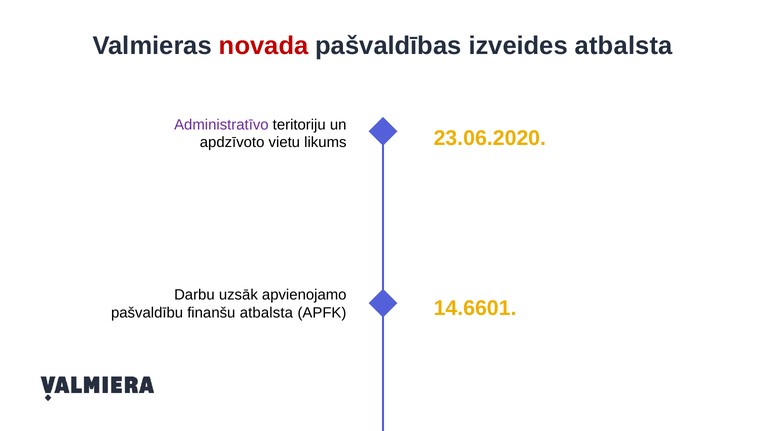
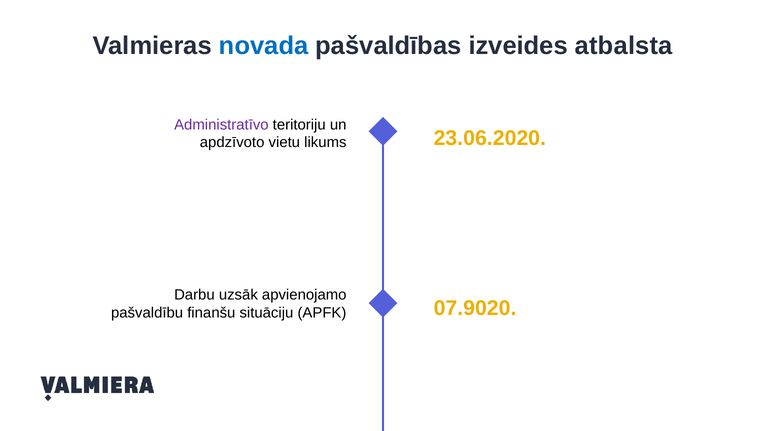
novada colour: red -> blue
finanšu atbalsta: atbalsta -> situāciju
14.6601: 14.6601 -> 07.9020
